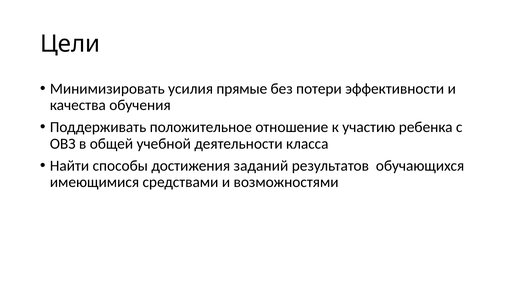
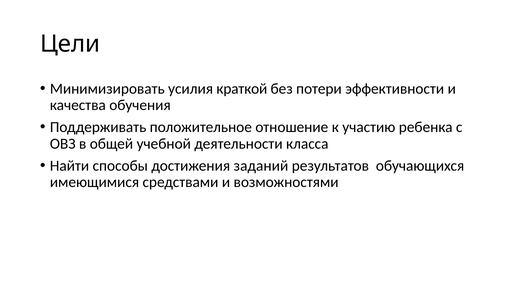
прямые: прямые -> краткой
